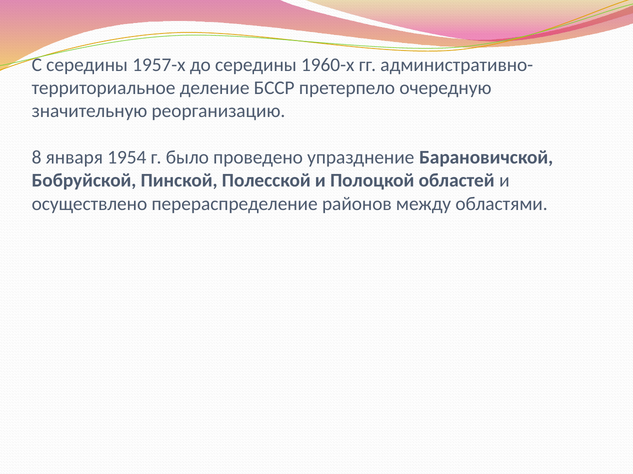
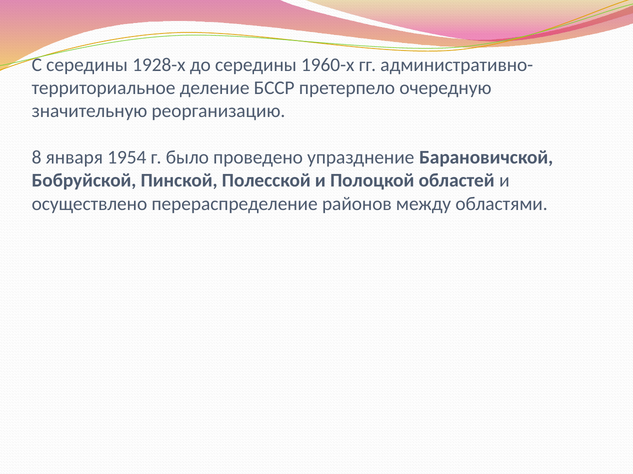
1957-х: 1957-х -> 1928-х
